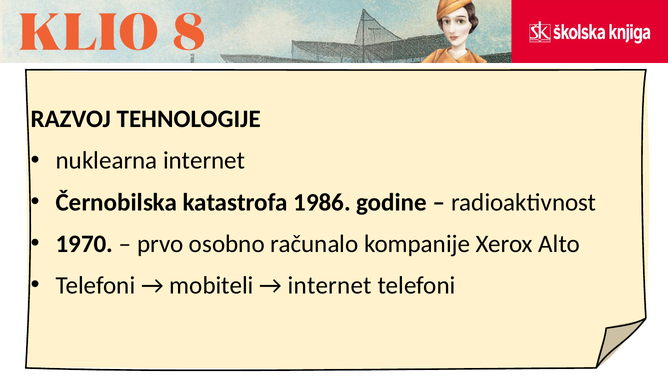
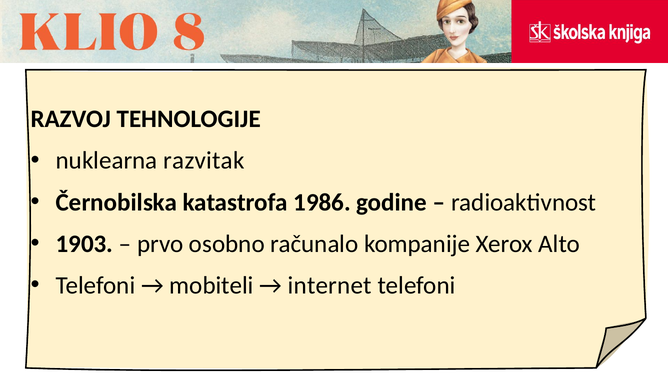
nuklearna internet: internet -> razvitak
1970: 1970 -> 1903
